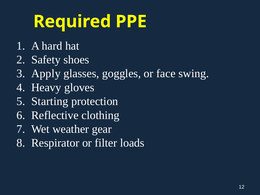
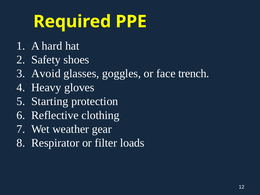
Apply: Apply -> Avoid
swing: swing -> trench
